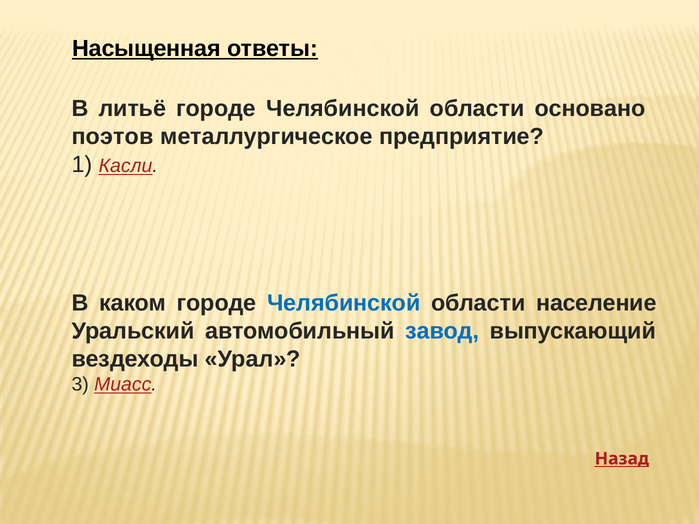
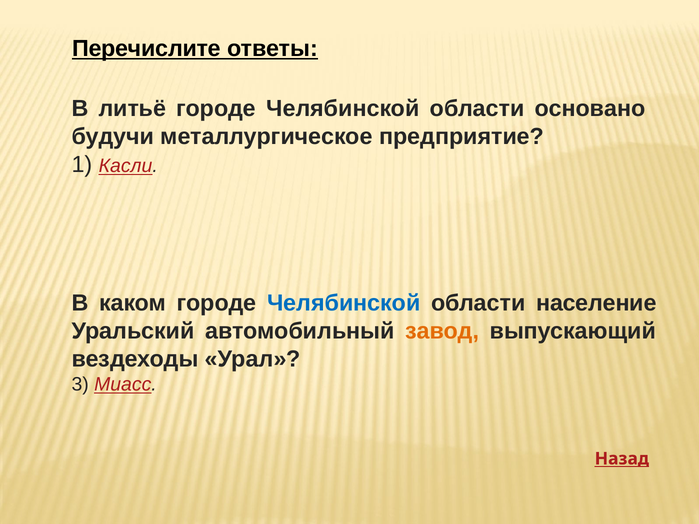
Насыщенная: Насыщенная -> Перечислите
поэтов: поэтов -> будучи
завод colour: blue -> orange
